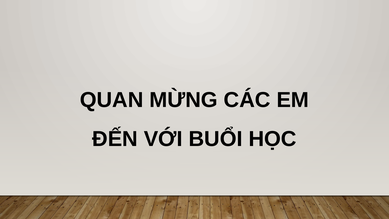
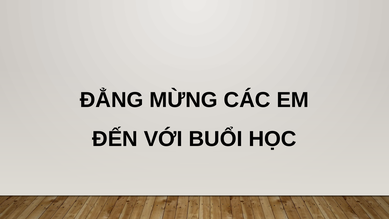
QUAN: QUAN -> ĐẲNG
